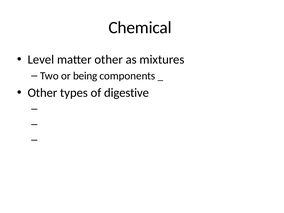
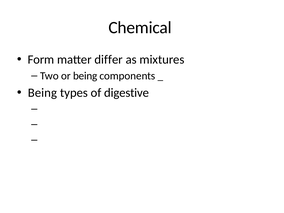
Level: Level -> Form
matter other: other -> differ
Other at (43, 93): Other -> Being
